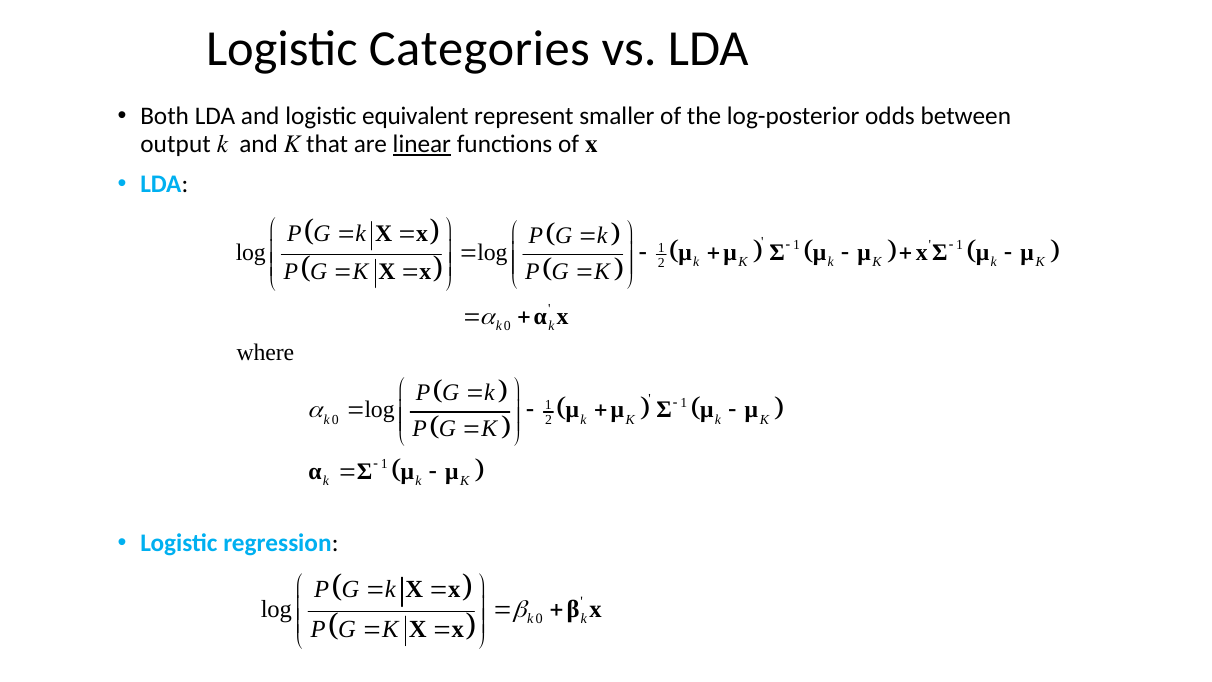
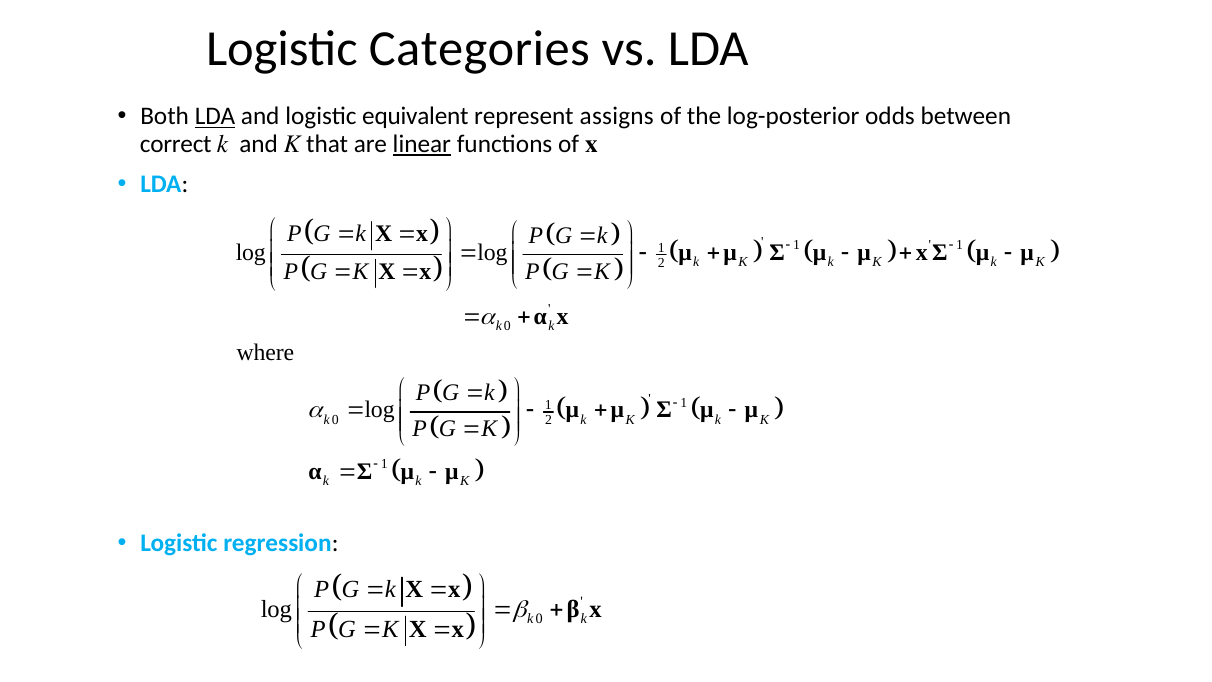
LDA at (215, 117) underline: none -> present
smaller: smaller -> assigns
output: output -> correct
